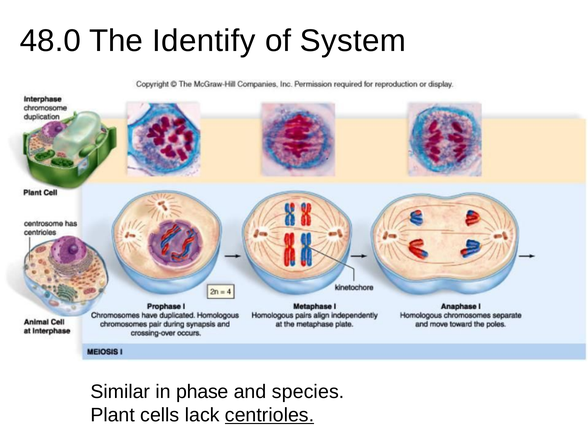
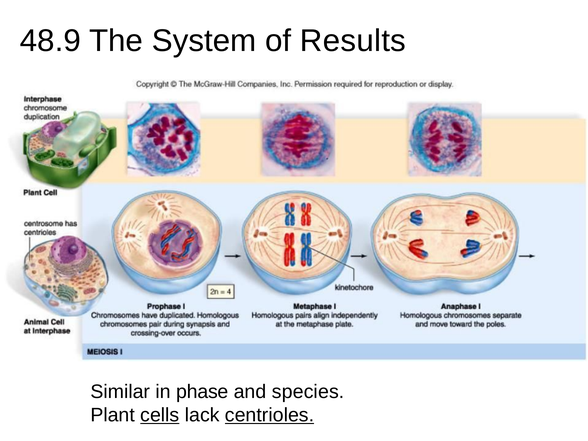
48.0: 48.0 -> 48.9
Identify: Identify -> System
System: System -> Results
cells underline: none -> present
